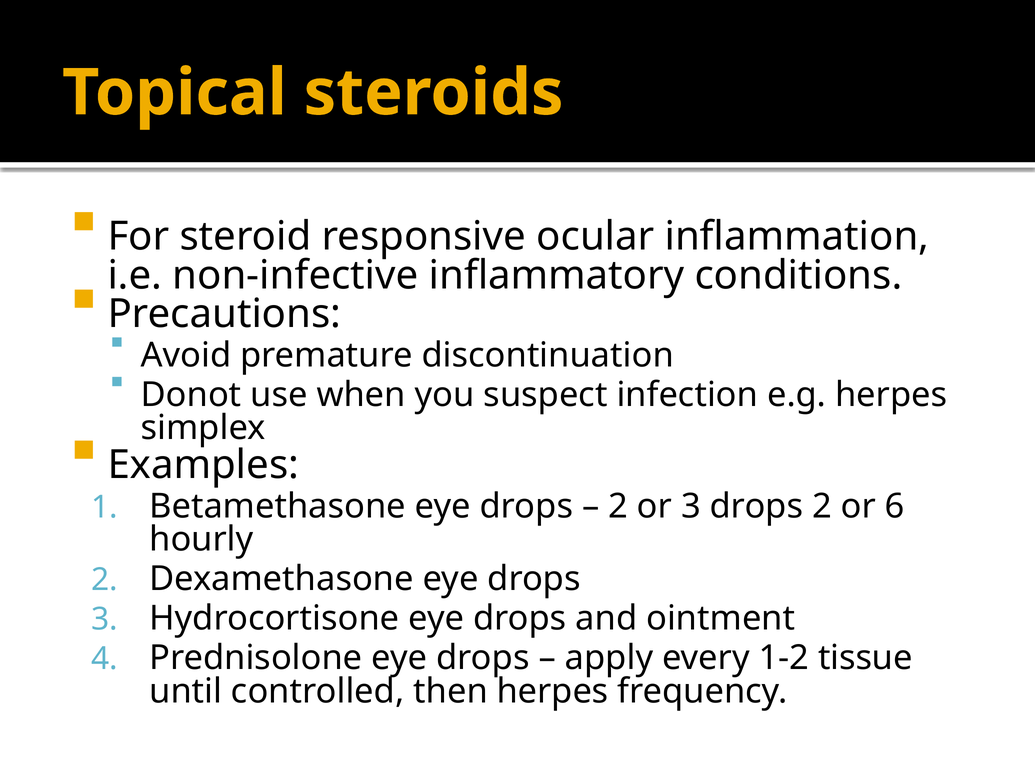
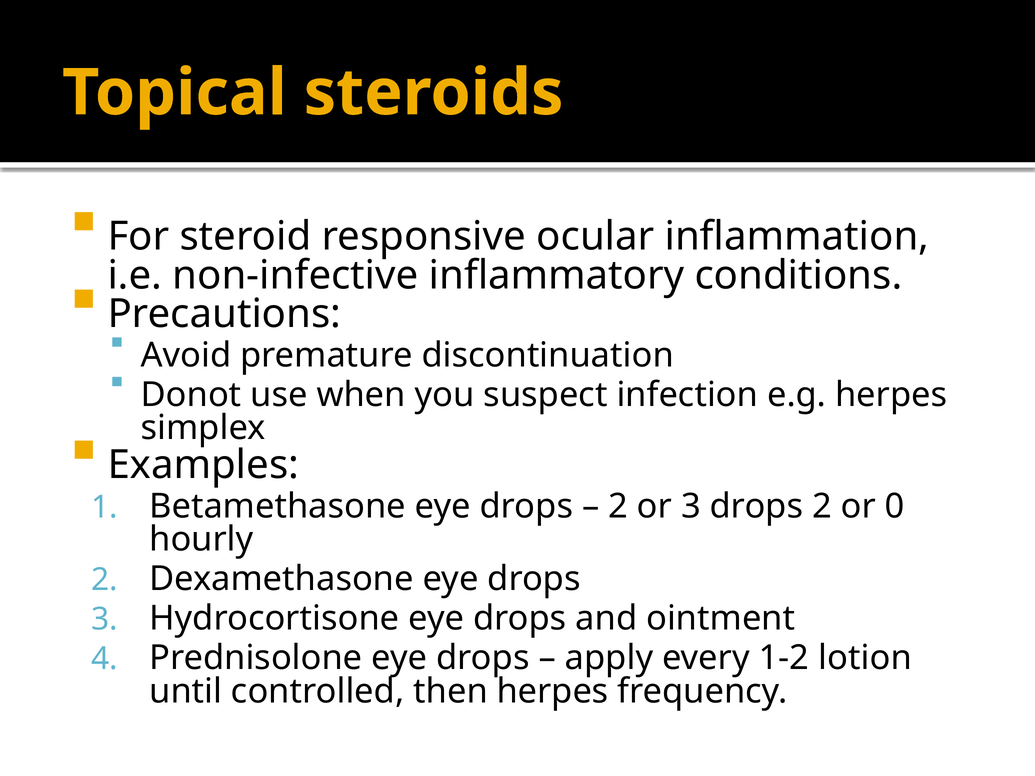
6: 6 -> 0
tissue: tissue -> lotion
